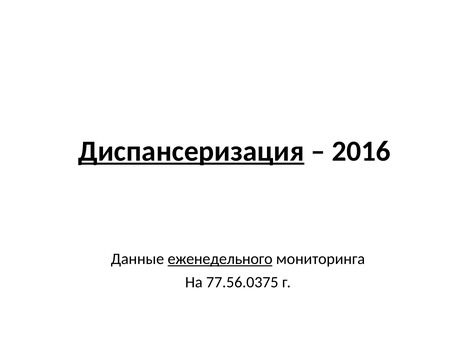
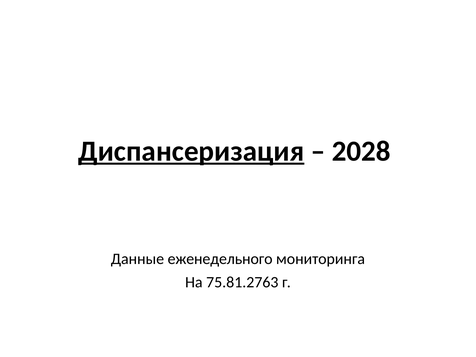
2016: 2016 -> 2028
еженедельного underline: present -> none
77.56.0375: 77.56.0375 -> 75.81.2763
